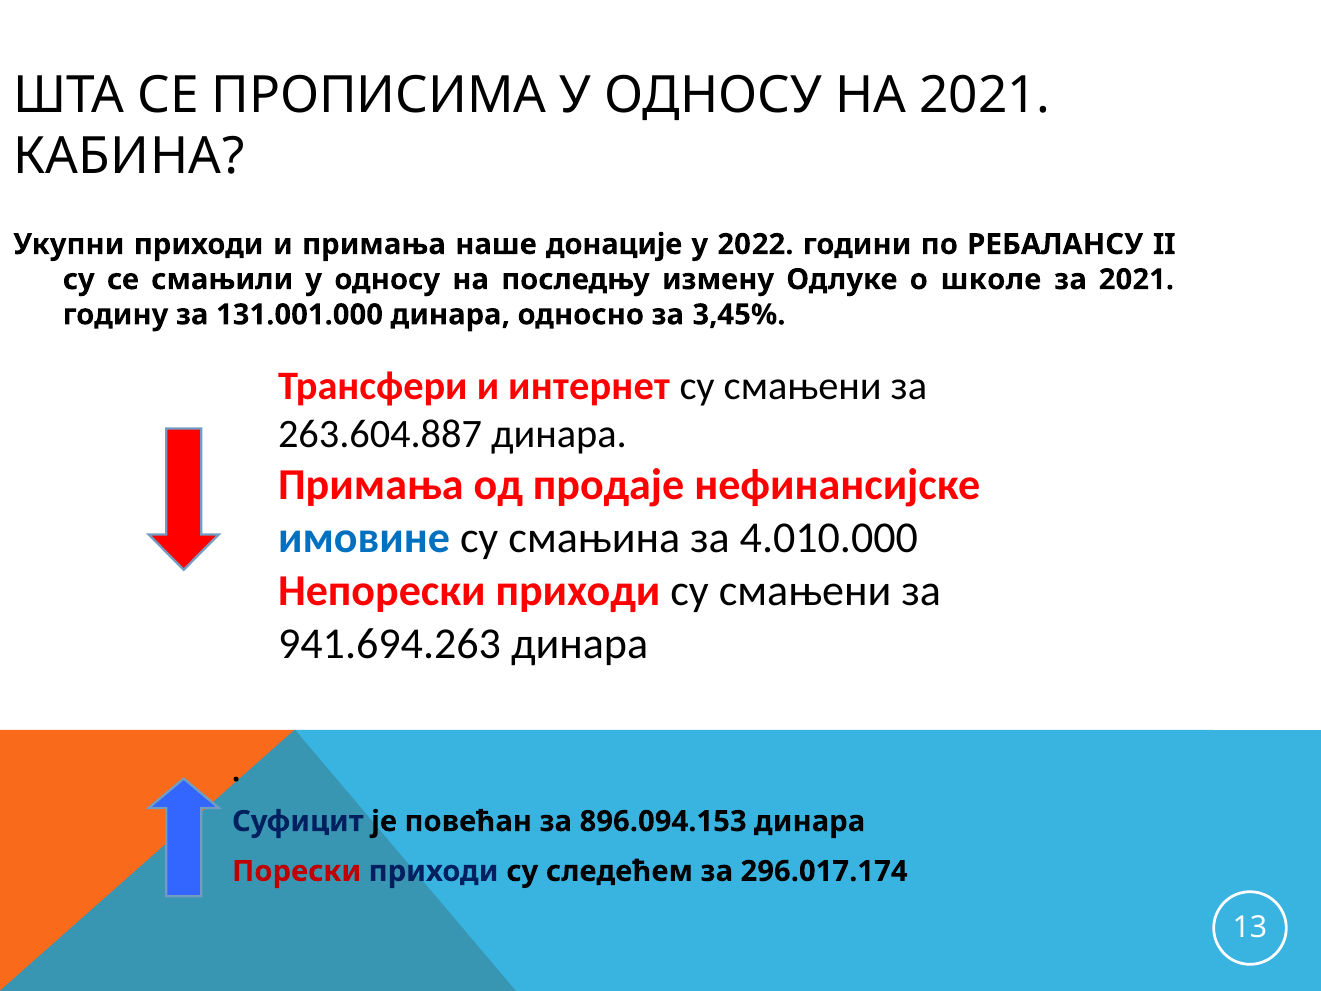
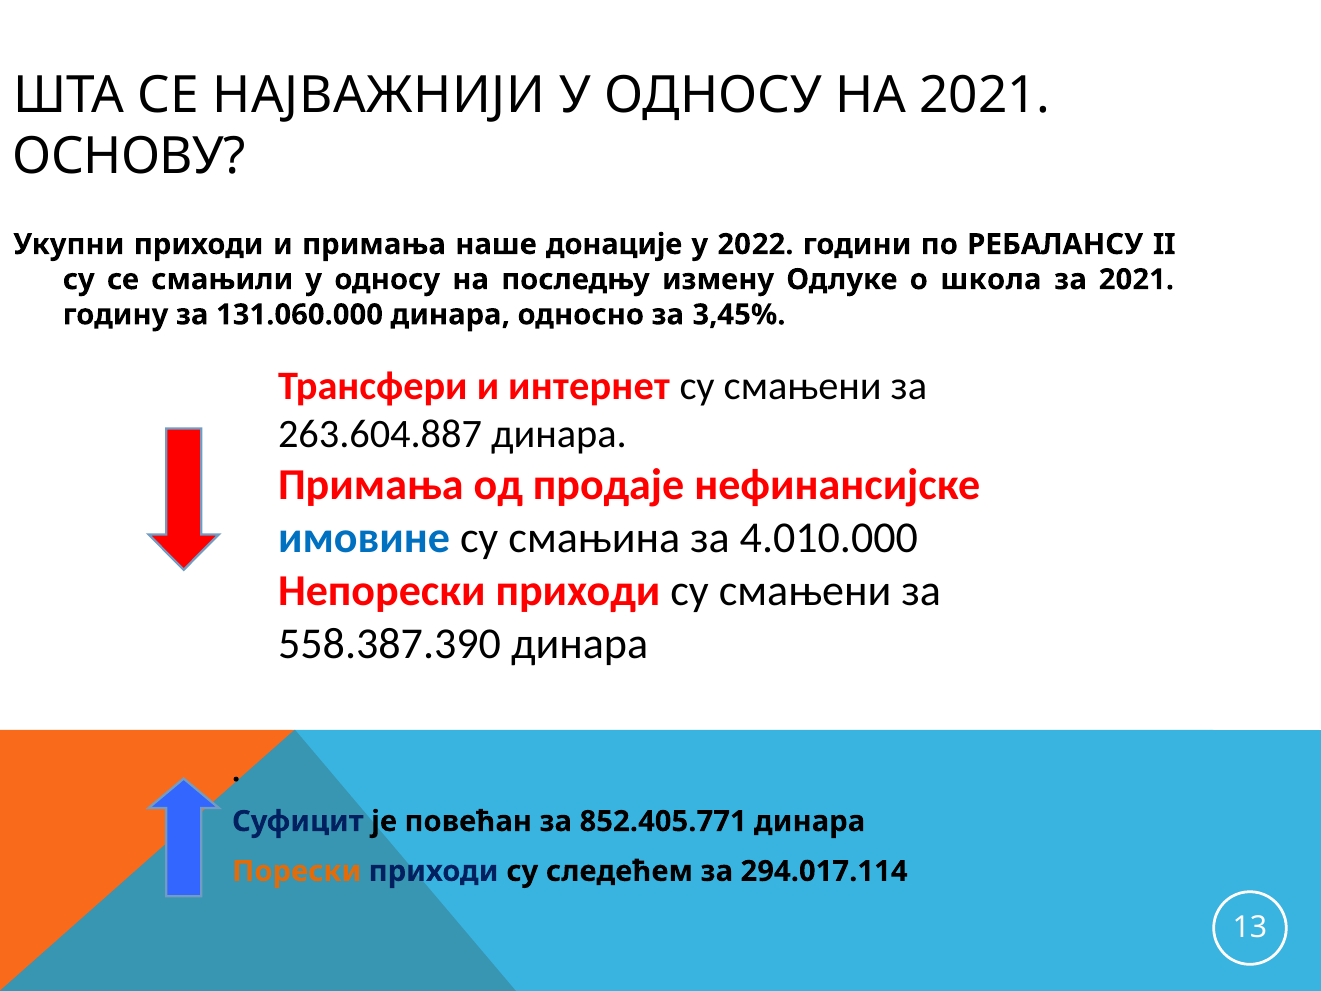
ПРОПИСИМА: ПРОПИСИМА -> НАЈВАЖНИЈИ
КАБИНА: КАБИНА -> ОСНОВУ
школе: школе -> школа
131.001.000: 131.001.000 -> 131.060.000
941.694.263: 941.694.263 -> 558.387.390
896.094.153: 896.094.153 -> 852.405.771
Порески colour: red -> orange
296.017.174: 296.017.174 -> 294.017.114
